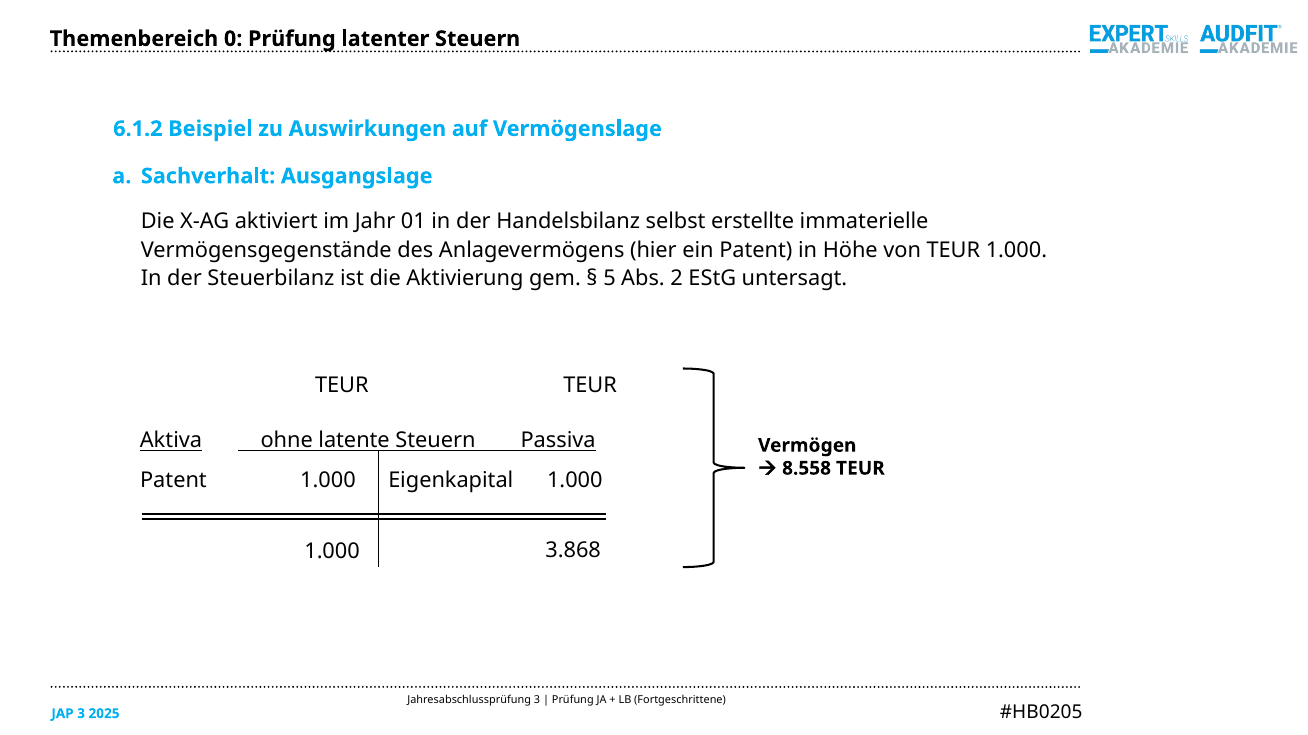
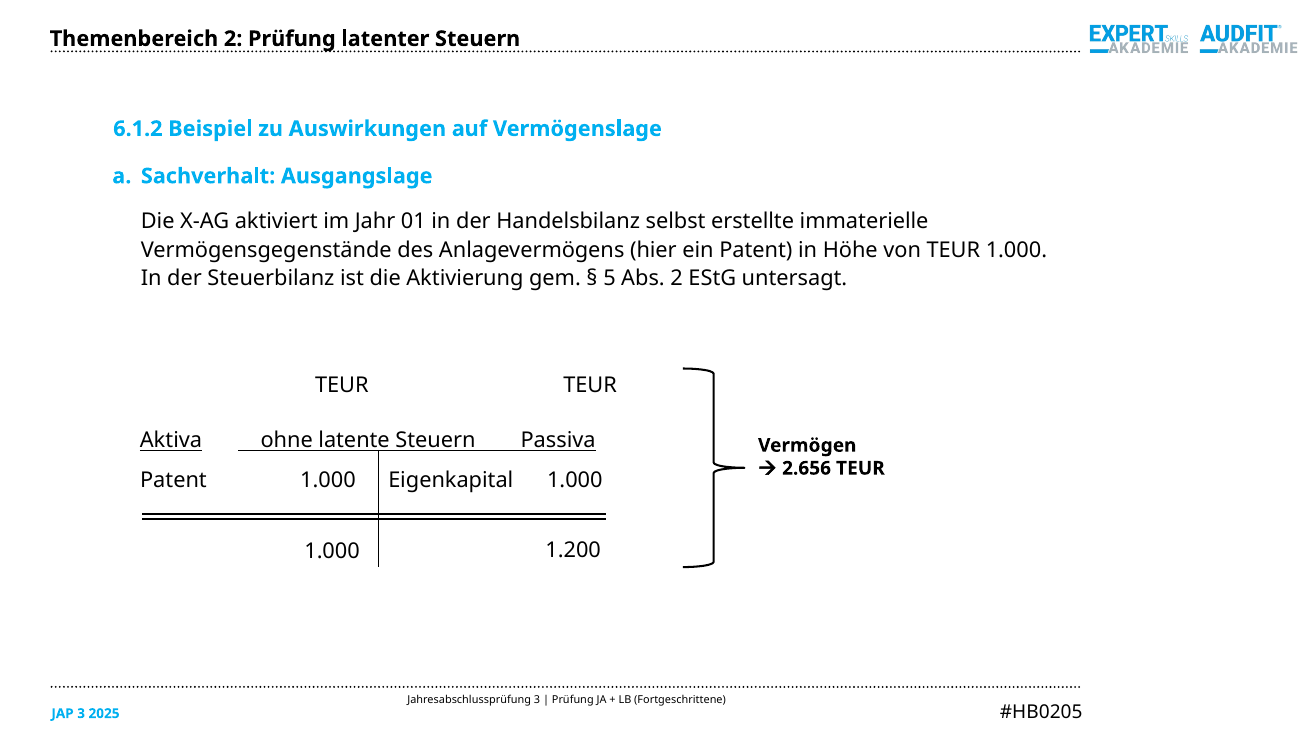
Themenbereich 0: 0 -> 2
8.558: 8.558 -> 2.656
3.868: 3.868 -> 1.200
